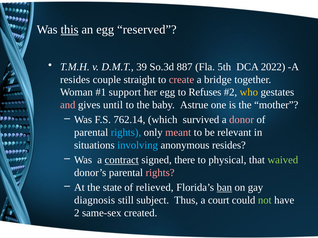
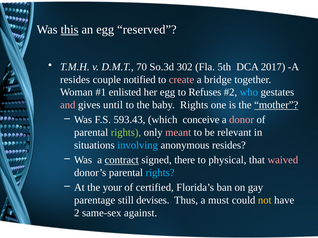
39: 39 -> 70
887: 887 -> 302
2022: 2022 -> 2017
straight: straight -> notified
support: support -> enlisted
who colour: yellow -> light blue
baby Astrue: Astrue -> Rights
mother underline: none -> present
762.14: 762.14 -> 593.43
survived: survived -> conceive
rights at (126, 133) colour: light blue -> light green
waived colour: light green -> pink
rights at (160, 173) colour: pink -> light blue
state: state -> your
relieved: relieved -> certified
ban underline: present -> none
diagnosis: diagnosis -> parentage
subject: subject -> devises
court: court -> must
not colour: light green -> yellow
created: created -> against
